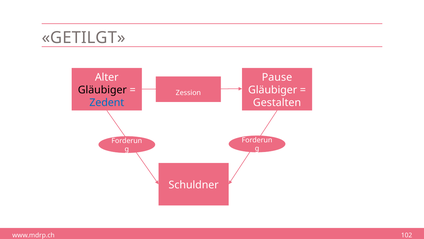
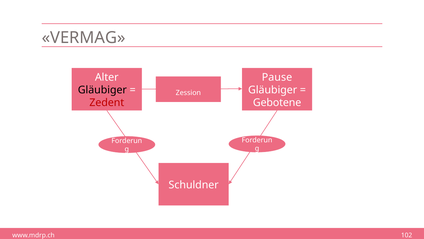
GETILGT: GETILGT -> VERMAG
Zedent colour: blue -> red
Gestalten: Gestalten -> Gebotene
